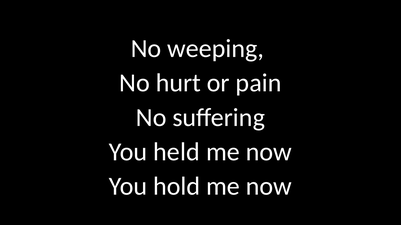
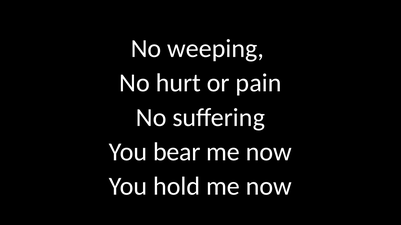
held: held -> bear
